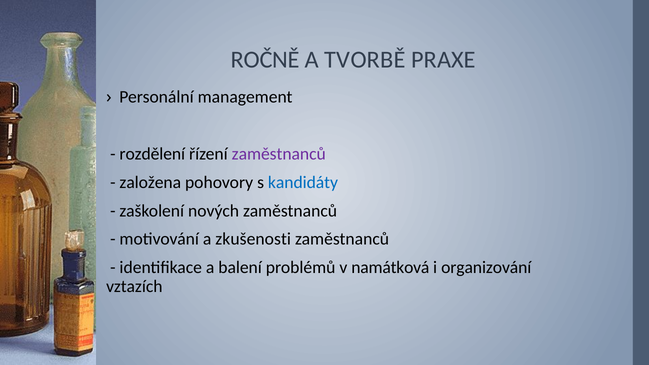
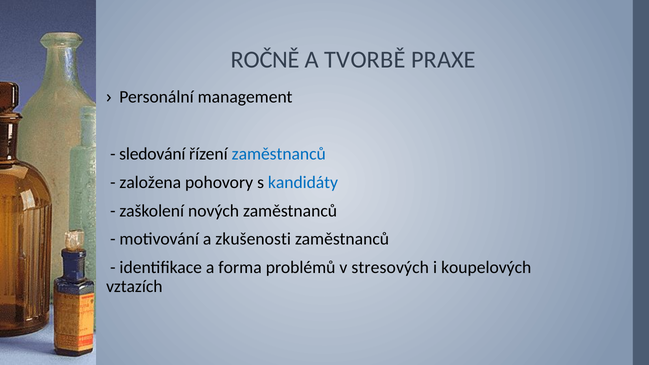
rozdělení: rozdělení -> sledování
zaměstnanců at (279, 154) colour: purple -> blue
balení: balení -> forma
namátková: namátková -> stresových
organizování: organizování -> koupelových
